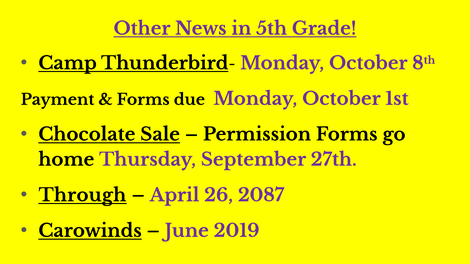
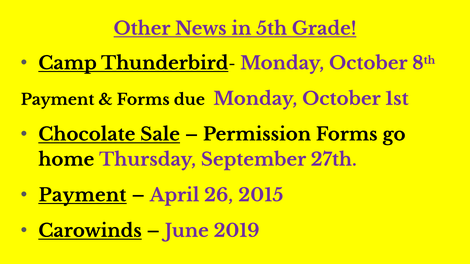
Through at (82, 196): Through -> Payment
2087: 2087 -> 2015
